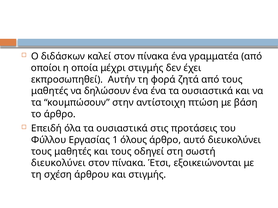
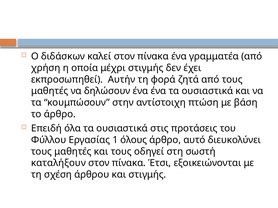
οποίοι: οποίοι -> χρήση
διευκολύνει at (58, 163): διευκολύνει -> καταλήξουν
